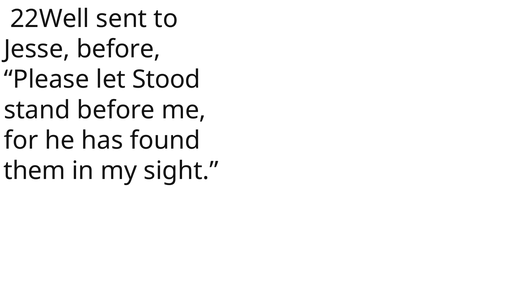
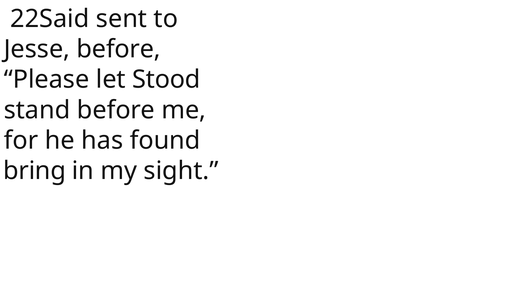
22Well: 22Well -> 22Said
them: them -> bring
